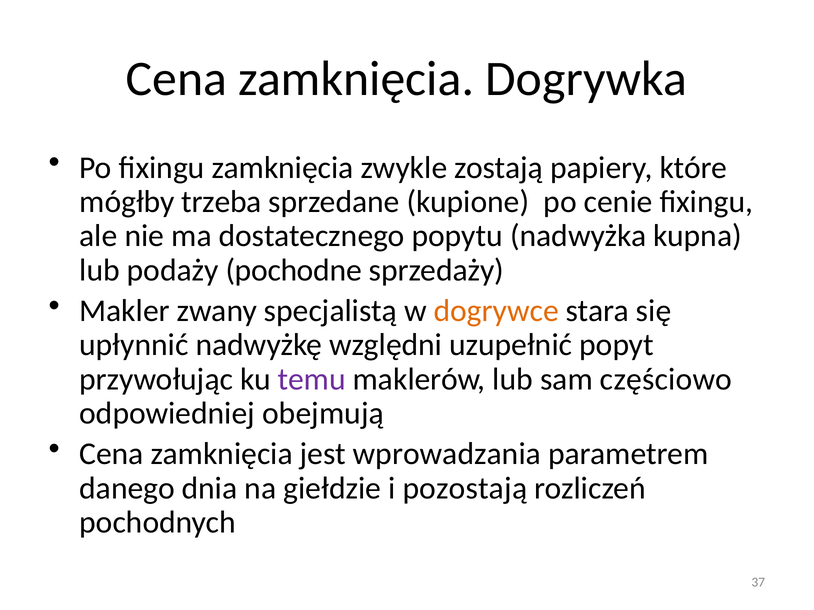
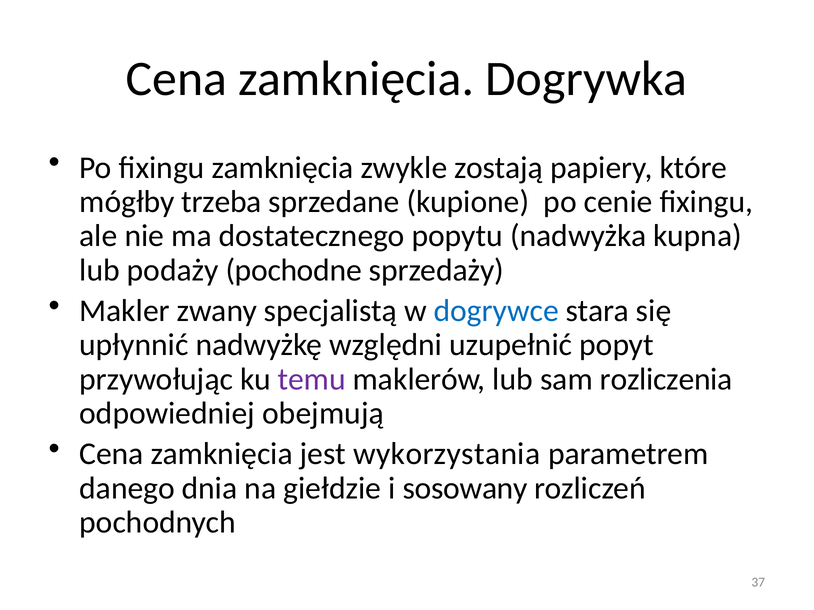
dogrywce colour: orange -> blue
częściowo: częściowo -> rozliczenia
wprowadzania: wprowadzania -> wykorzystania
pozostają: pozostają -> sosowany
